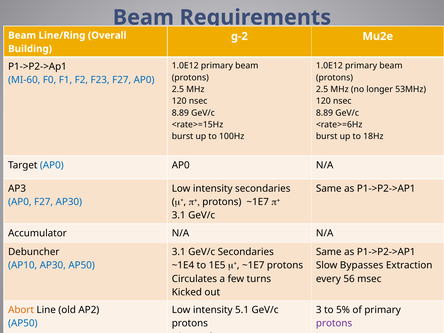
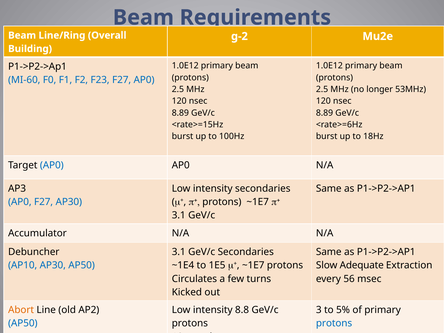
Bypasses: Bypasses -> Adequate
5.1: 5.1 -> 8.8
protons at (334, 323) colour: purple -> blue
